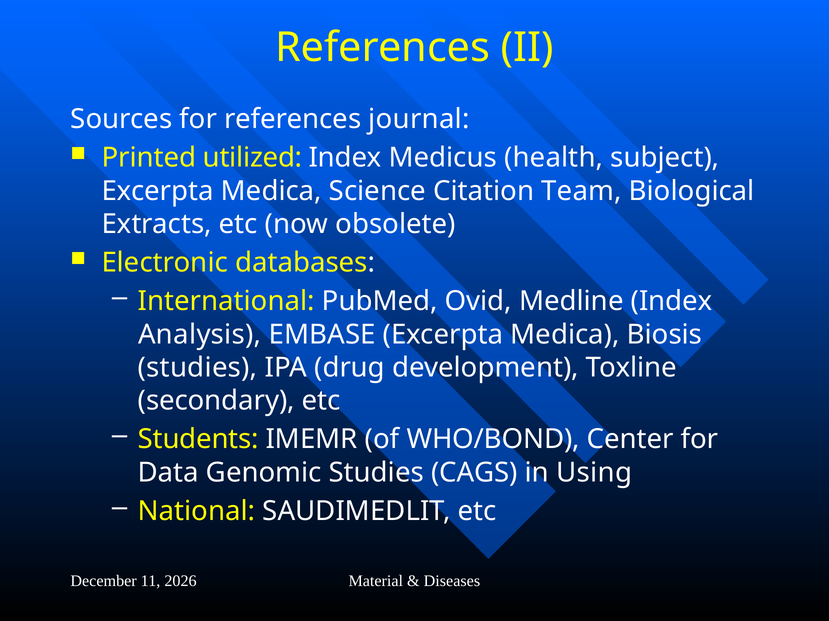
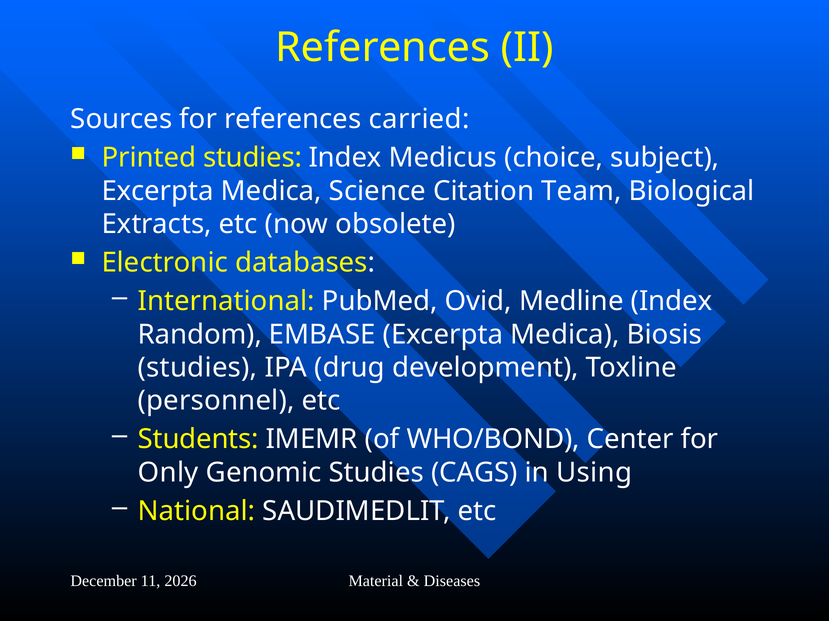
journal: journal -> carried
Printed utilized: utilized -> studies
health: health -> choice
Analysis: Analysis -> Random
secondary: secondary -> personnel
Data: Data -> Only
